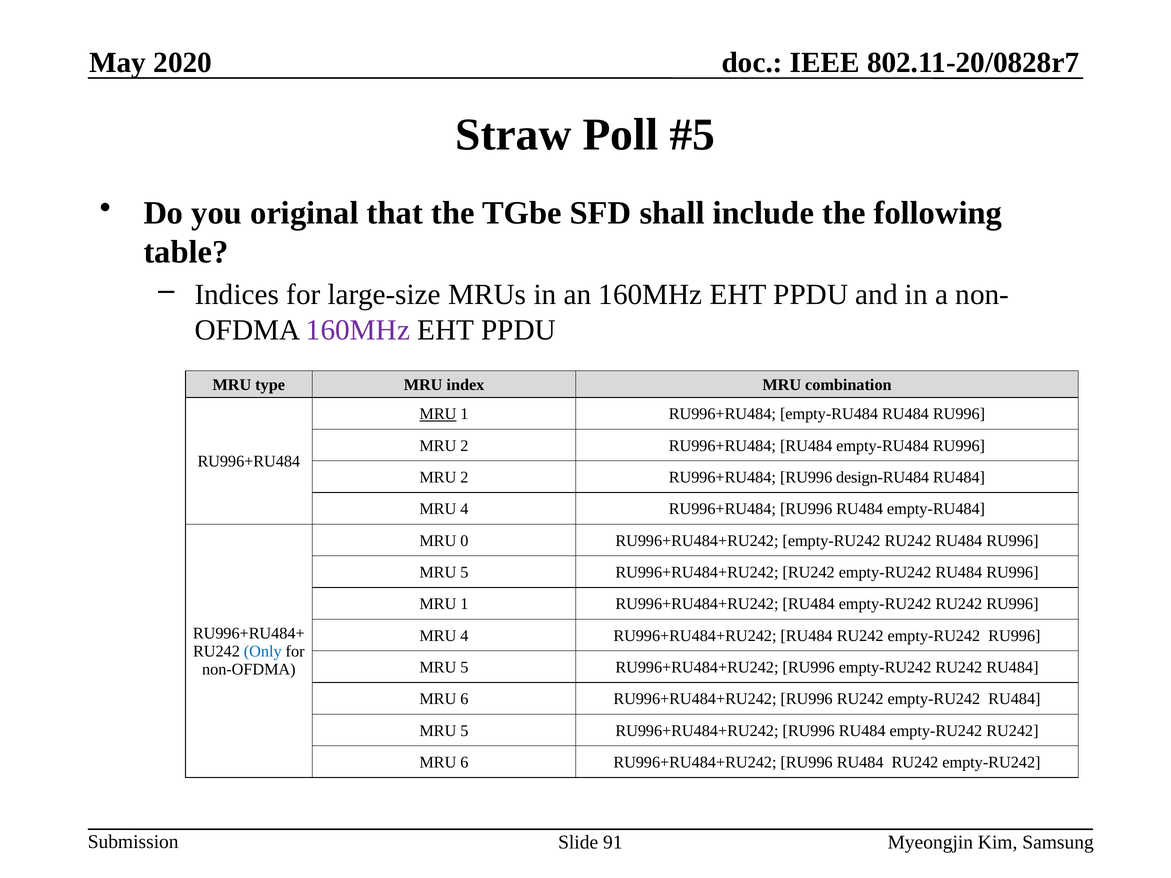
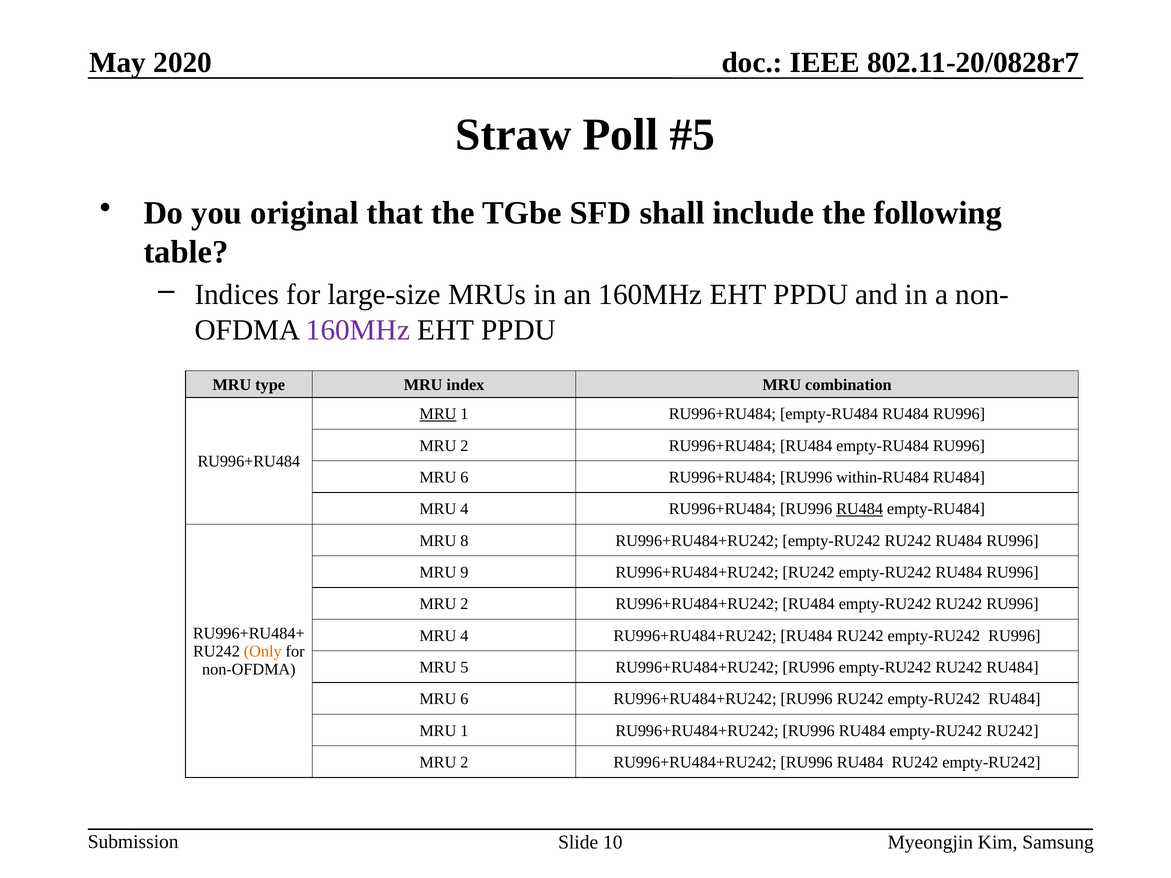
2 at (464, 478): 2 -> 6
design-RU484: design-RU484 -> within-RU484
RU484 at (860, 509) underline: none -> present
0: 0 -> 8
5 at (464, 573): 5 -> 9
1 at (464, 604): 1 -> 2
Only colour: blue -> orange
5 at (464, 731): 5 -> 1
6 at (464, 763): 6 -> 2
91: 91 -> 10
